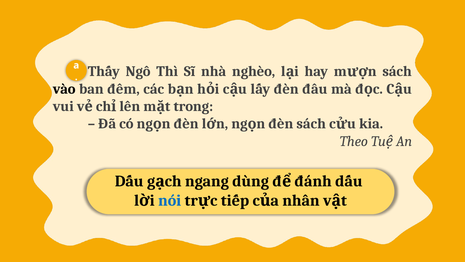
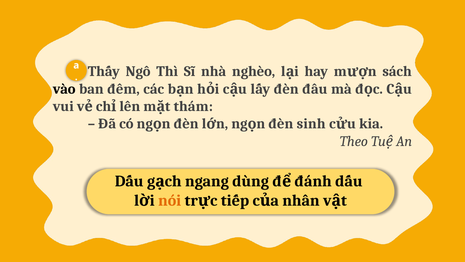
trong: trong -> thám
đèn sách: sách -> sinh
nói colour: blue -> orange
